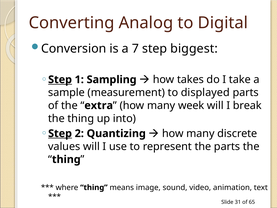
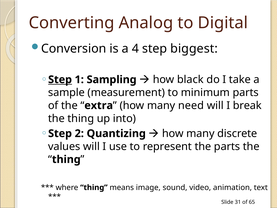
7: 7 -> 4
takes: takes -> black
displayed: displayed -> minimum
week: week -> need
Step at (60, 133) underline: present -> none
